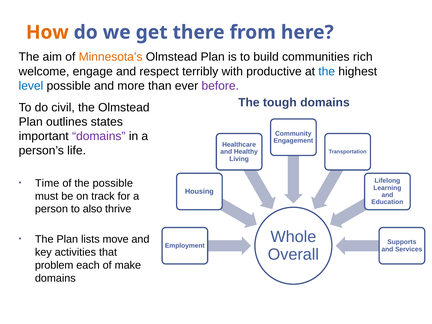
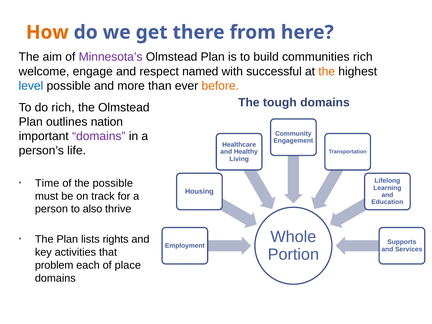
Minnesota’s colour: orange -> purple
terribly: terribly -> named
productive: productive -> successful
the at (327, 71) colour: blue -> orange
before colour: purple -> orange
do civil: civil -> rich
states: states -> nation
move: move -> rights
Overall: Overall -> Portion
make: make -> place
